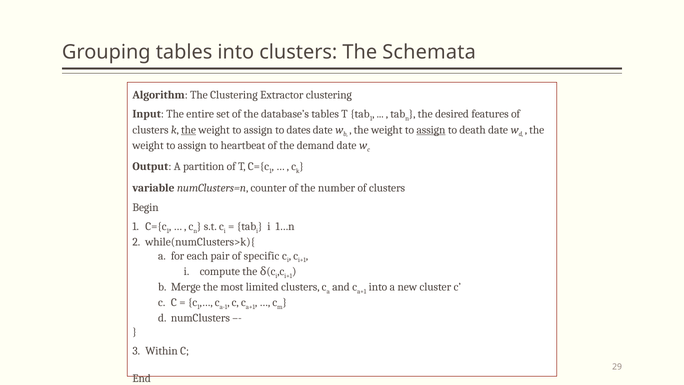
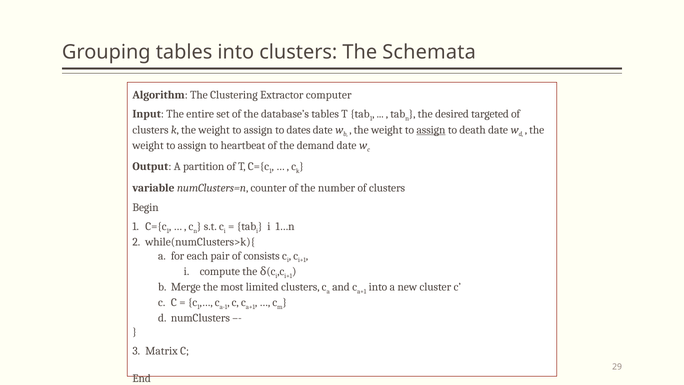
Extractor clustering: clustering -> computer
features: features -> targeted
the at (189, 130) underline: present -> none
specific: specific -> consists
Within: Within -> Matrix
